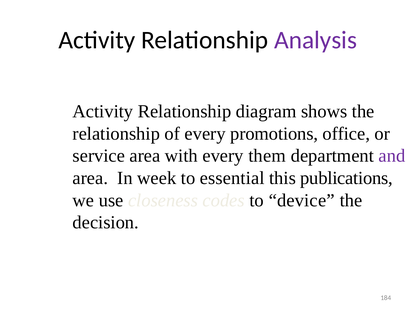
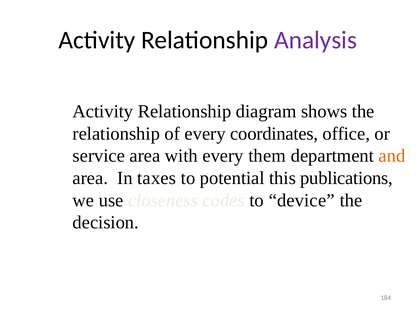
promotions: promotions -> coordinates
and colour: purple -> orange
week: week -> taxes
essential: essential -> potential
